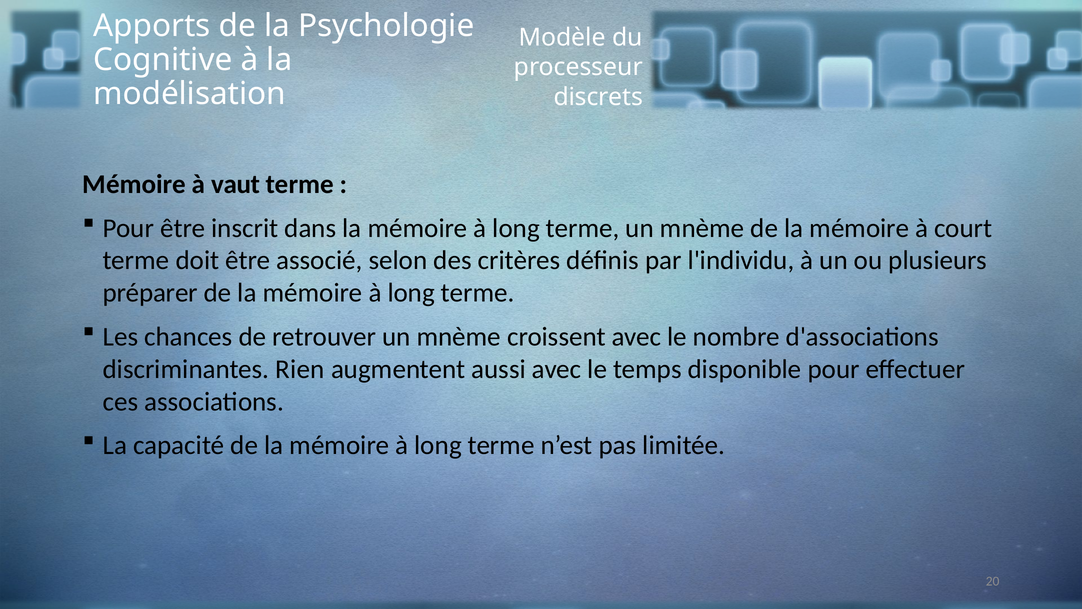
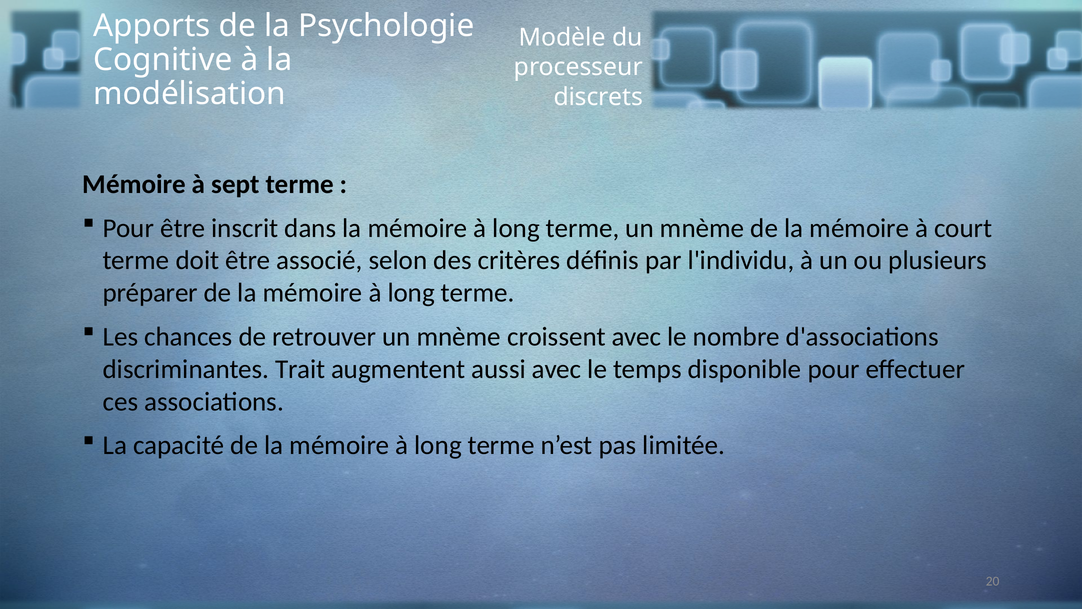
vaut: vaut -> sept
Rien: Rien -> Trait
